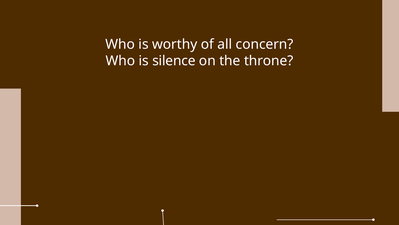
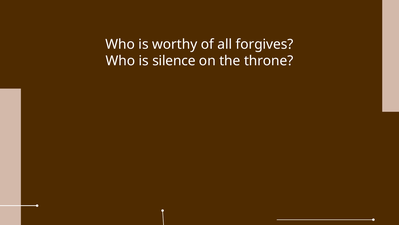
concern: concern -> forgives
